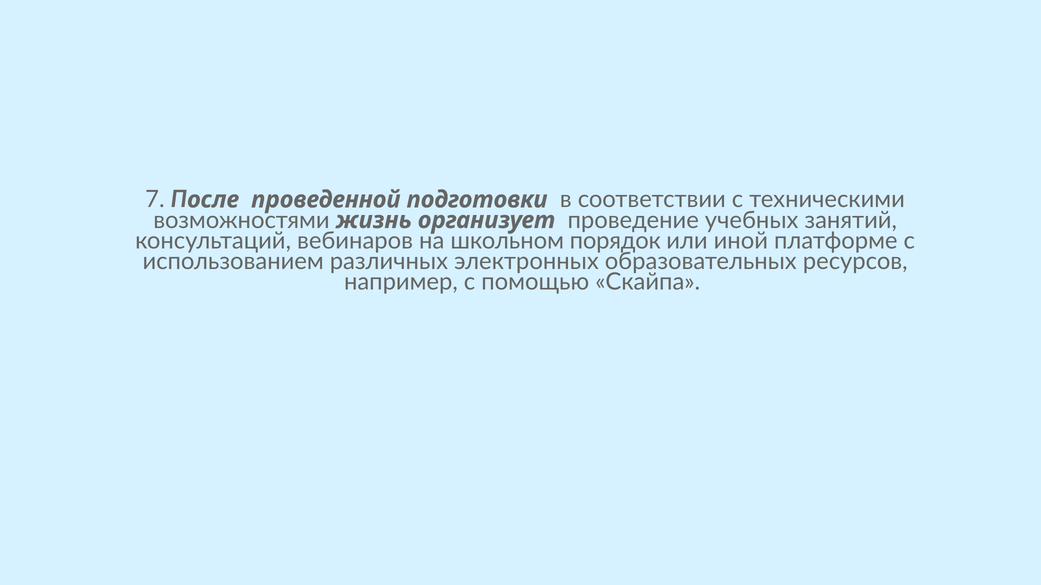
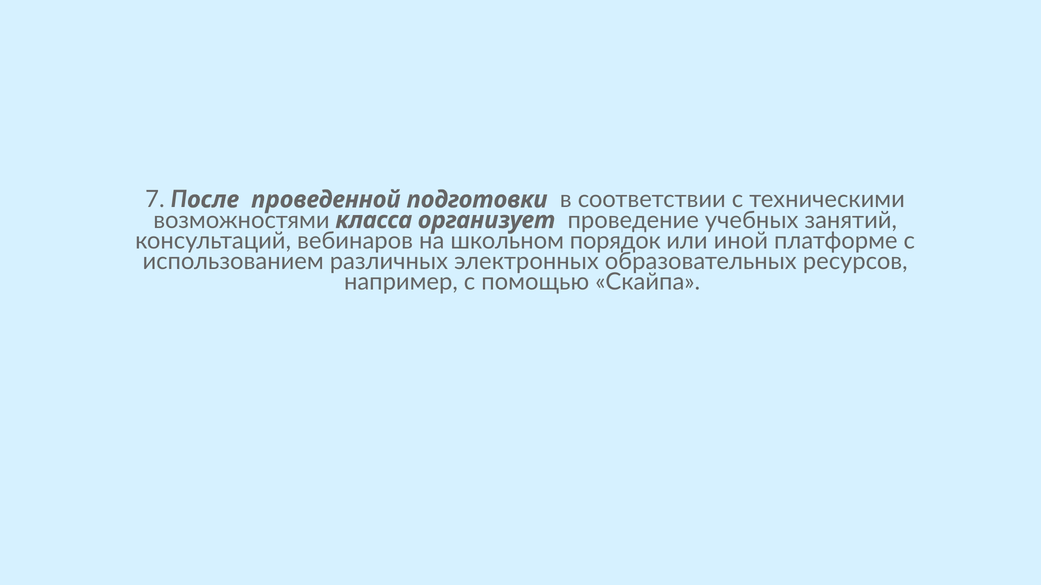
жизнь: жизнь -> класса
